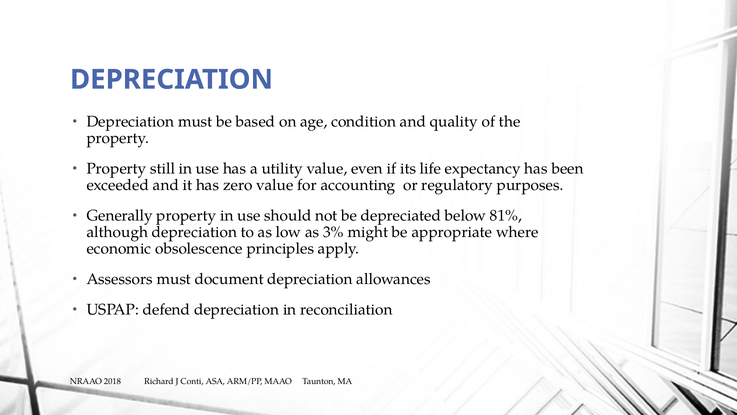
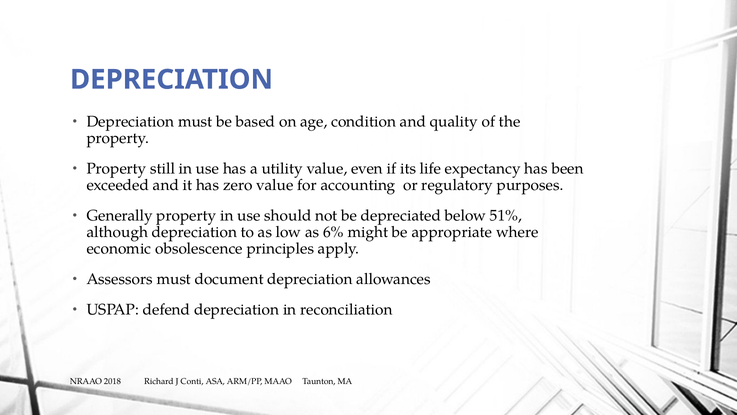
81%: 81% -> 51%
3%: 3% -> 6%
